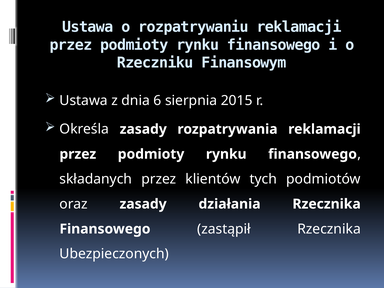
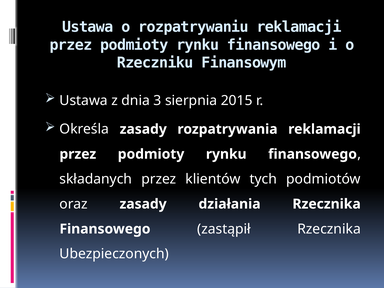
6: 6 -> 3
